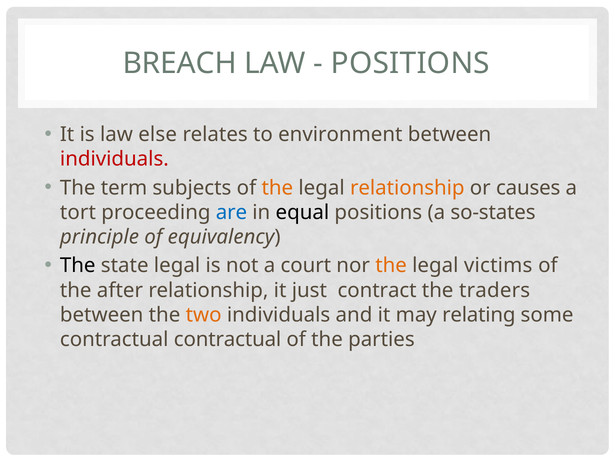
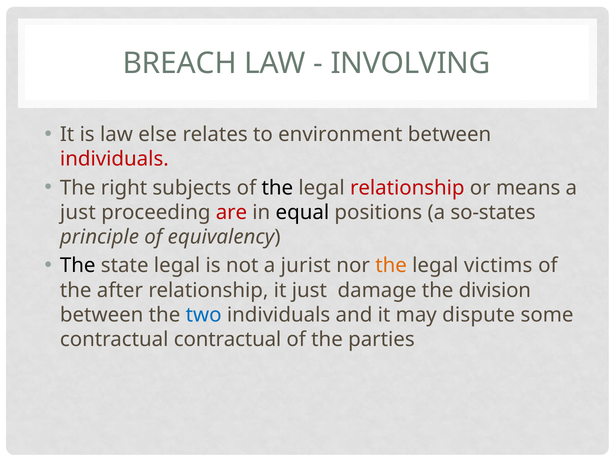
POSITIONS at (410, 63): POSITIONS -> INVOLVING
term: term -> right
the at (277, 188) colour: orange -> black
relationship at (407, 188) colour: orange -> red
causes: causes -> means
tort at (78, 213): tort -> just
are colour: blue -> red
court: court -> jurist
contract: contract -> damage
traders: traders -> division
two colour: orange -> blue
relating: relating -> dispute
